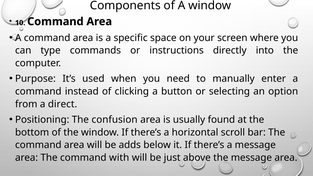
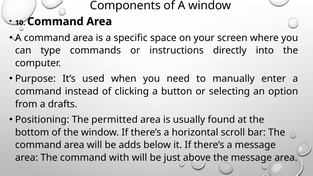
direct: direct -> drafts
confusion: confusion -> permitted
